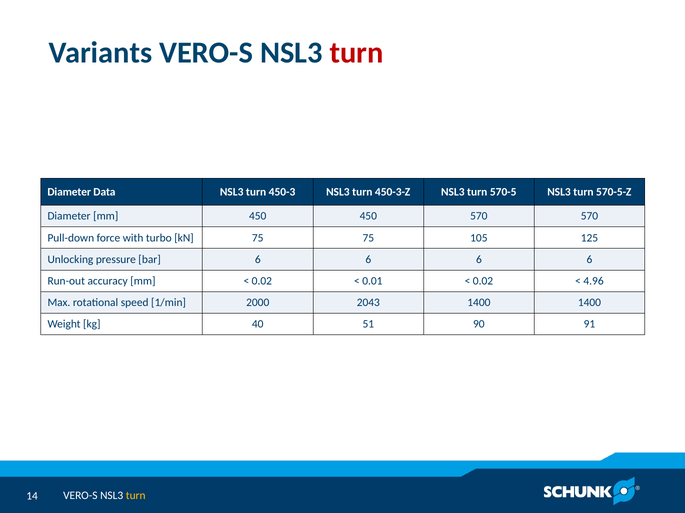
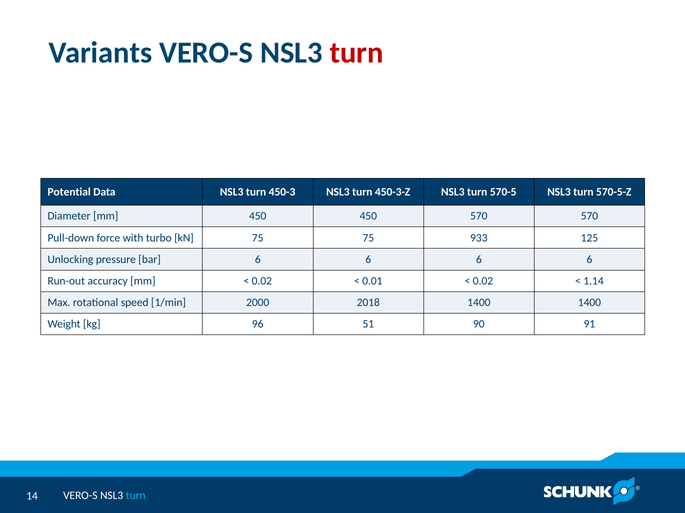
Diameter at (69, 192): Diameter -> Potential
105: 105 -> 933
4.96: 4.96 -> 1.14
2043: 2043 -> 2018
40: 40 -> 96
turn at (136, 496) colour: yellow -> light blue
